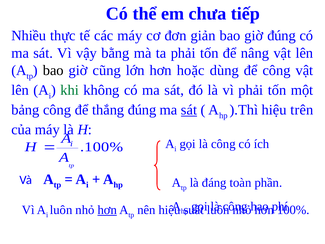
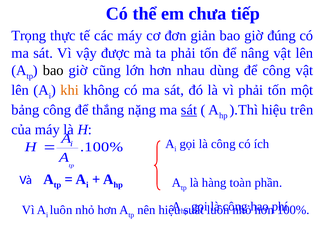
Nhiều: Nhiều -> Trọng
bằng: bằng -> được
hoặc: hoặc -> nhau
khi colour: green -> orange
thắng đúng: đúng -> nặng
đáng: đáng -> hàng
hơn at (107, 210) underline: present -> none
